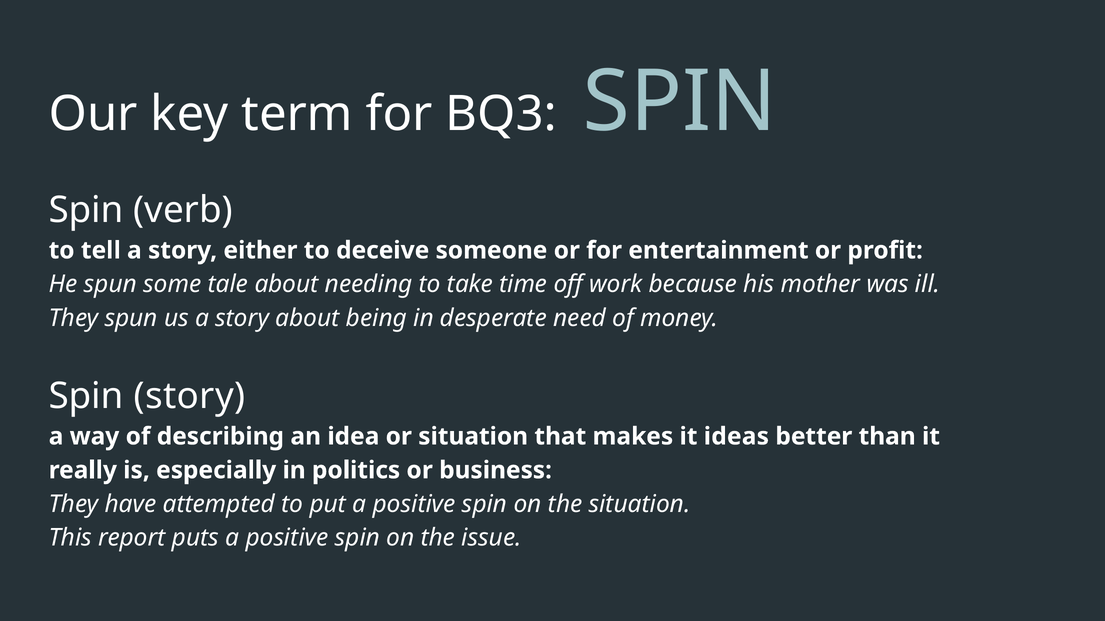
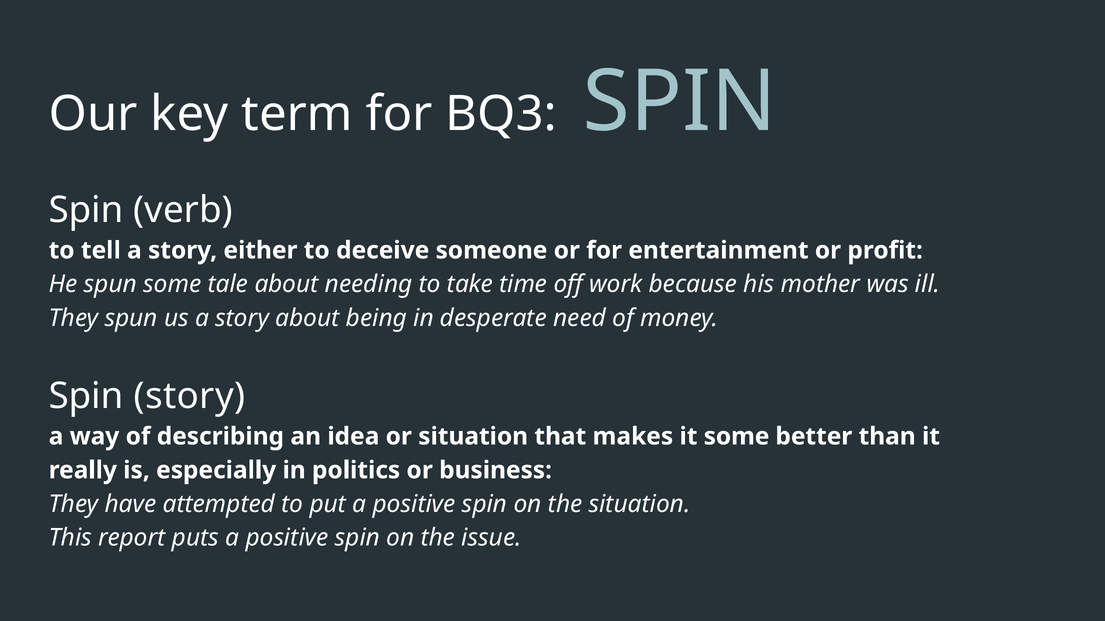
it ideas: ideas -> some
